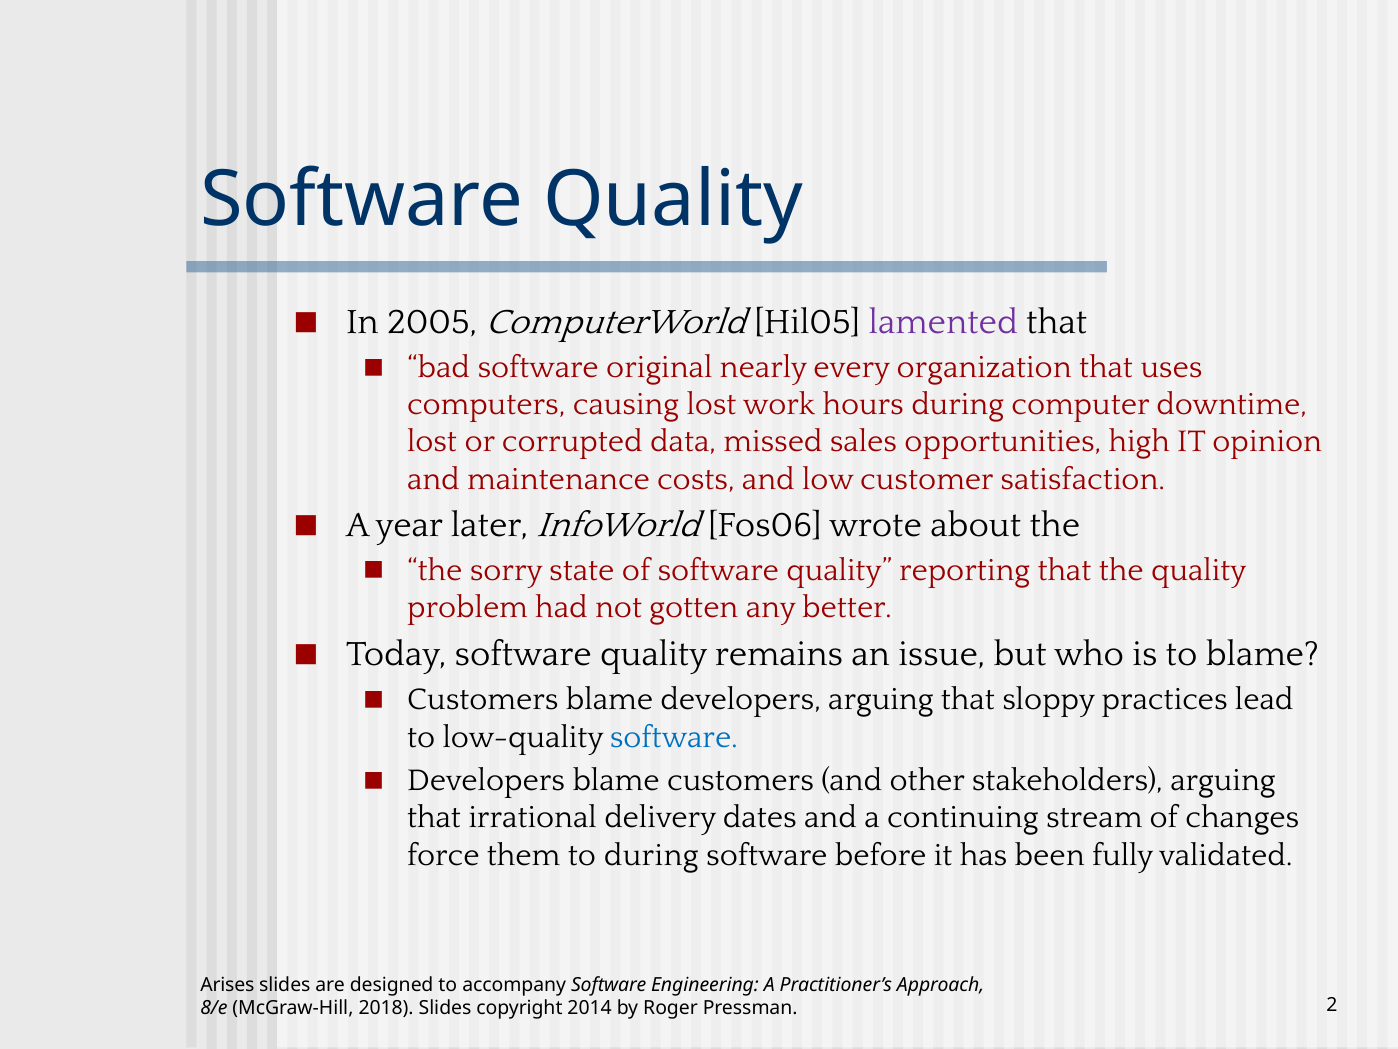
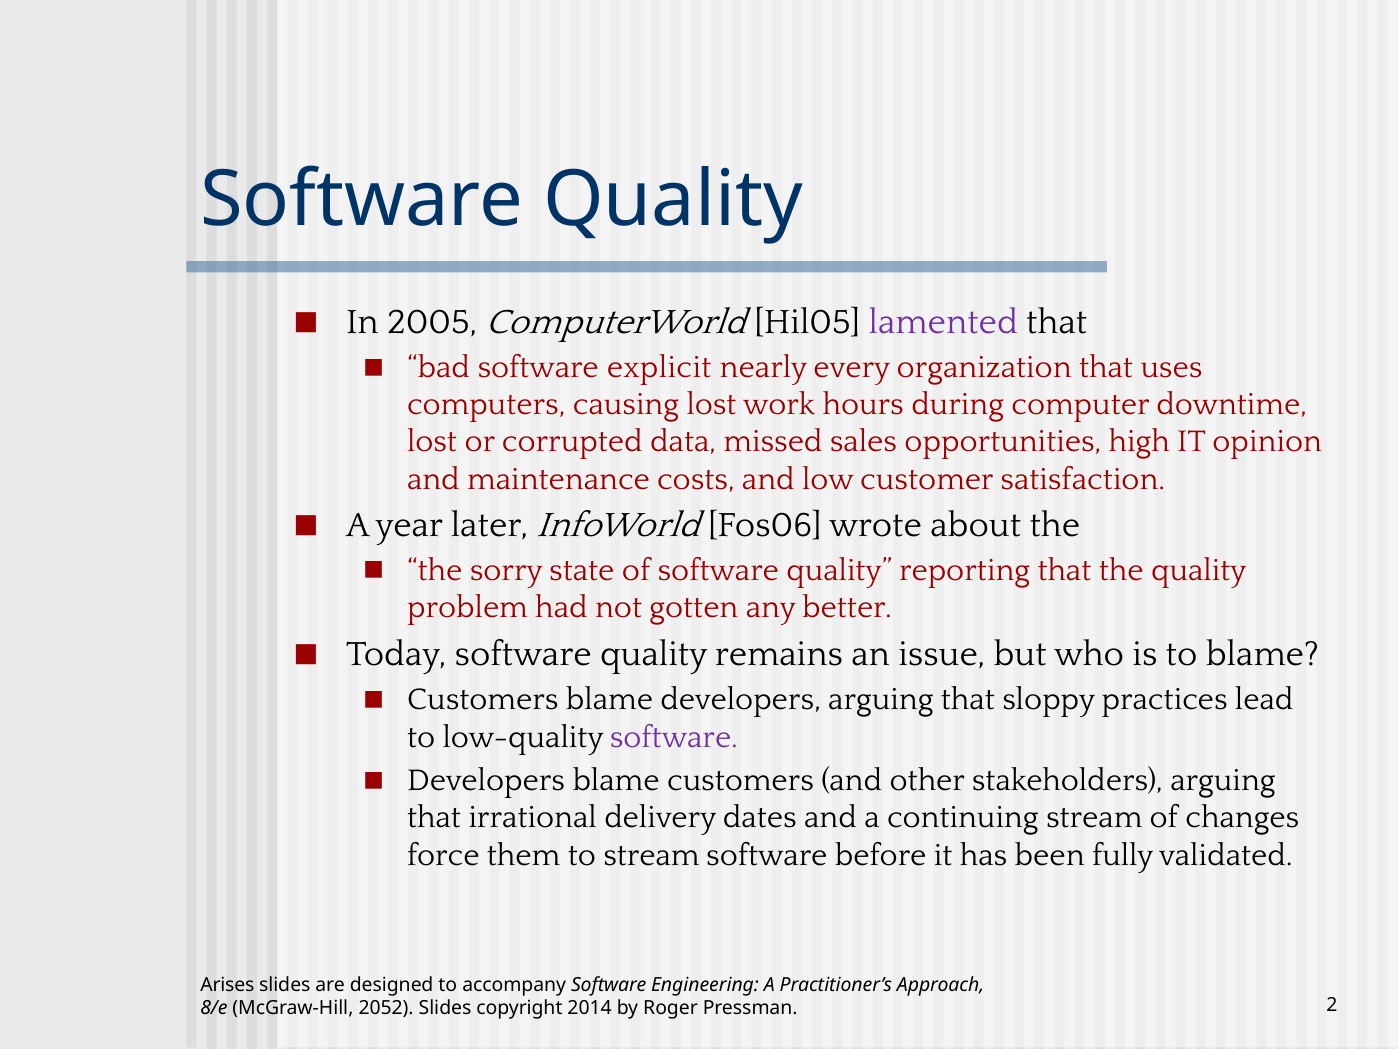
original: original -> explicit
software at (674, 736) colour: blue -> purple
to during: during -> stream
2018: 2018 -> 2052
